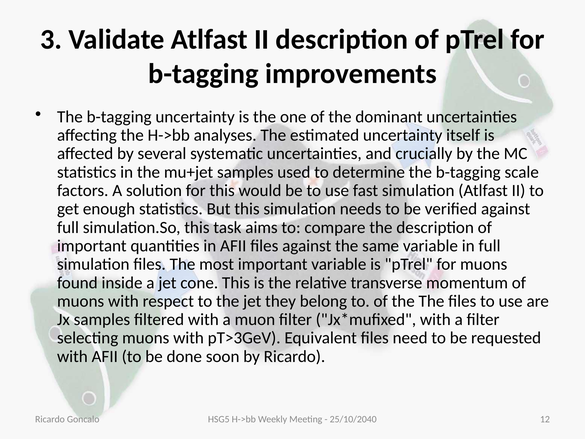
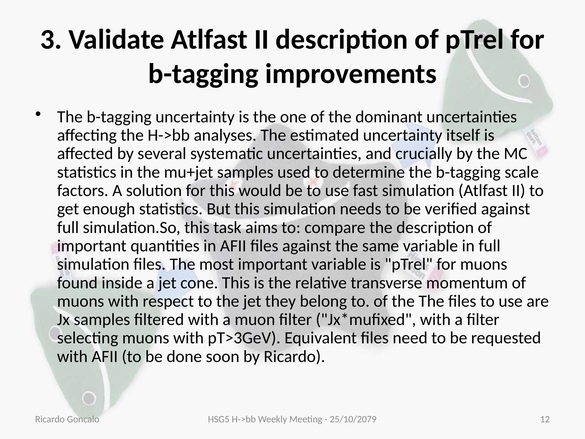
25/10/2040: 25/10/2040 -> 25/10/2079
